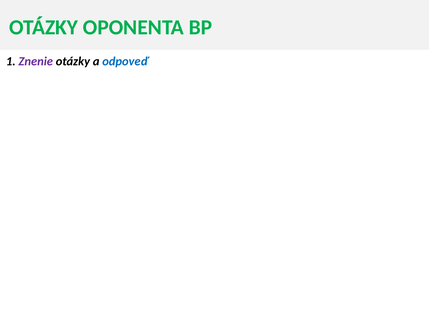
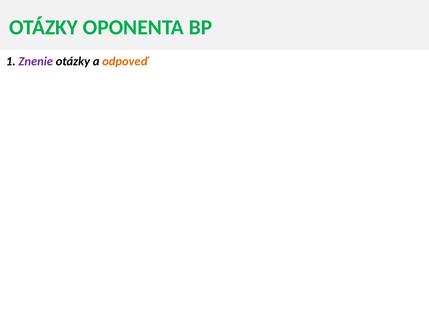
odpoveď colour: blue -> orange
